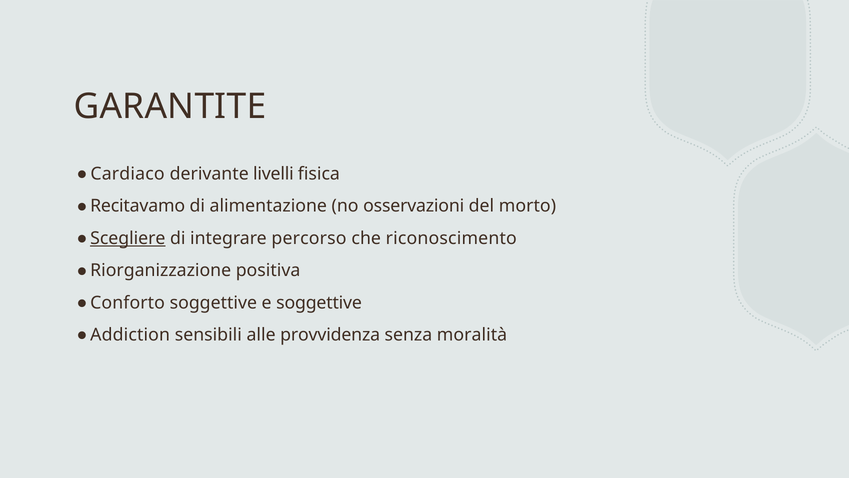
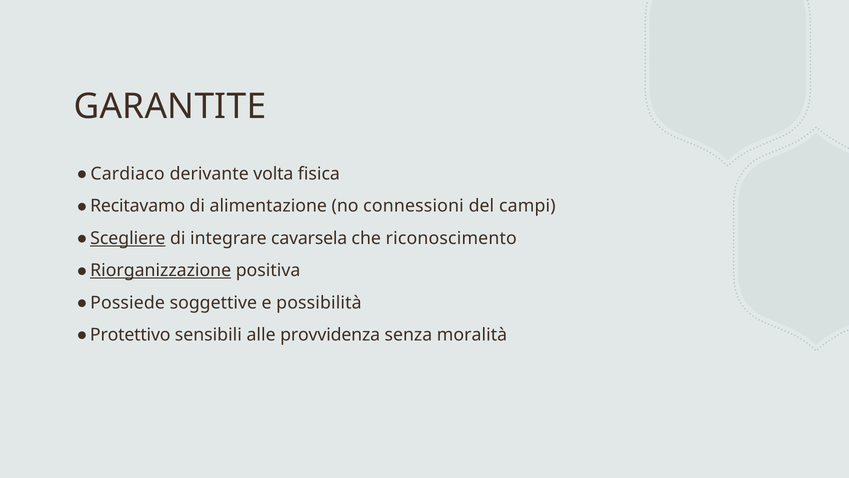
livelli: livelli -> volta
osservazioni: osservazioni -> connessioni
morto: morto -> campi
percorso: percorso -> cavarsela
Riorganizzazione underline: none -> present
Conforto: Conforto -> Possiede
e soggettive: soggettive -> possibilità
Addiction: Addiction -> Protettivo
